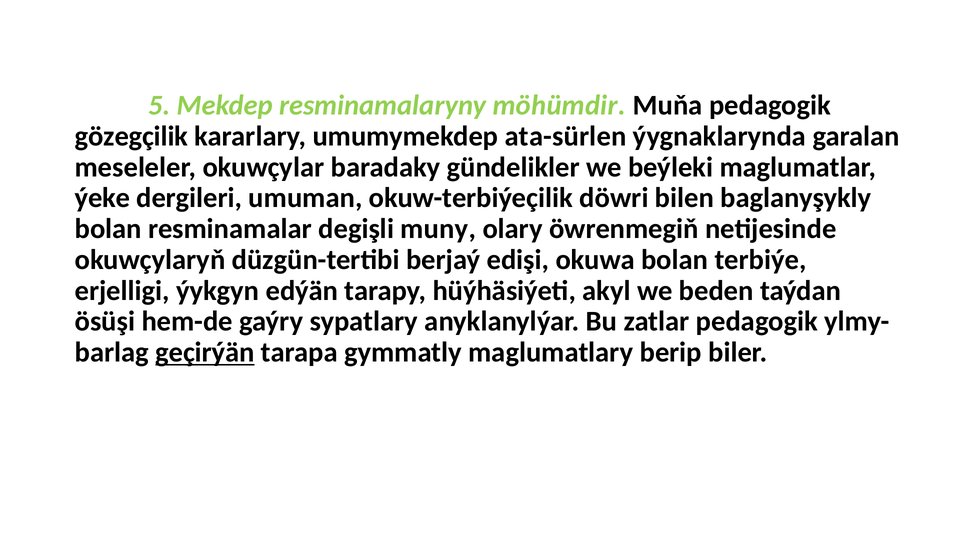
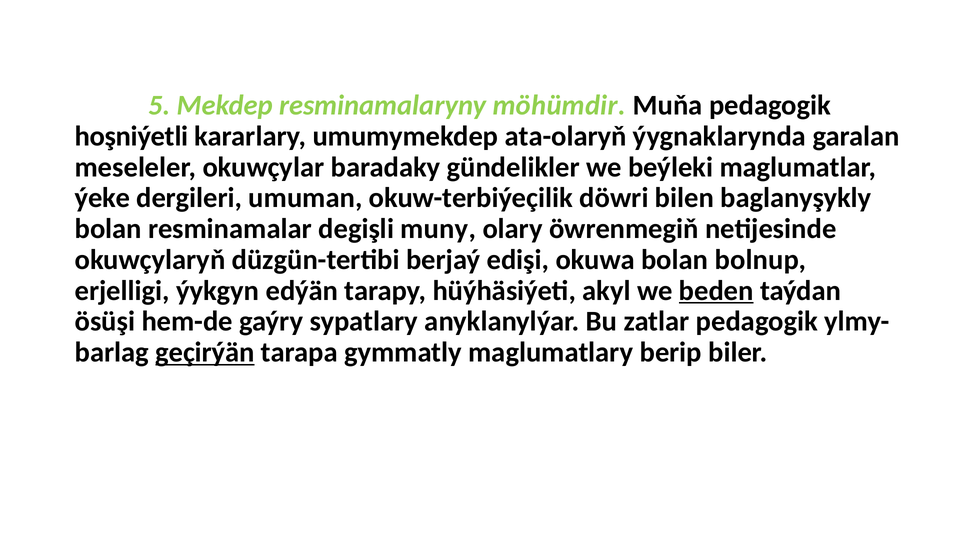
gözegçilik: gözegçilik -> hoşniýetli
ata-sürlen: ata-sürlen -> ata-olaryň
terbiýe: terbiýe -> bolnup
beden underline: none -> present
